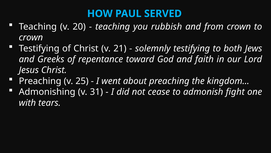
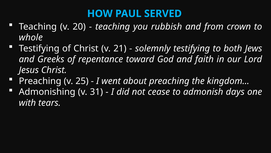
crown at (31, 37): crown -> whole
fight: fight -> days
